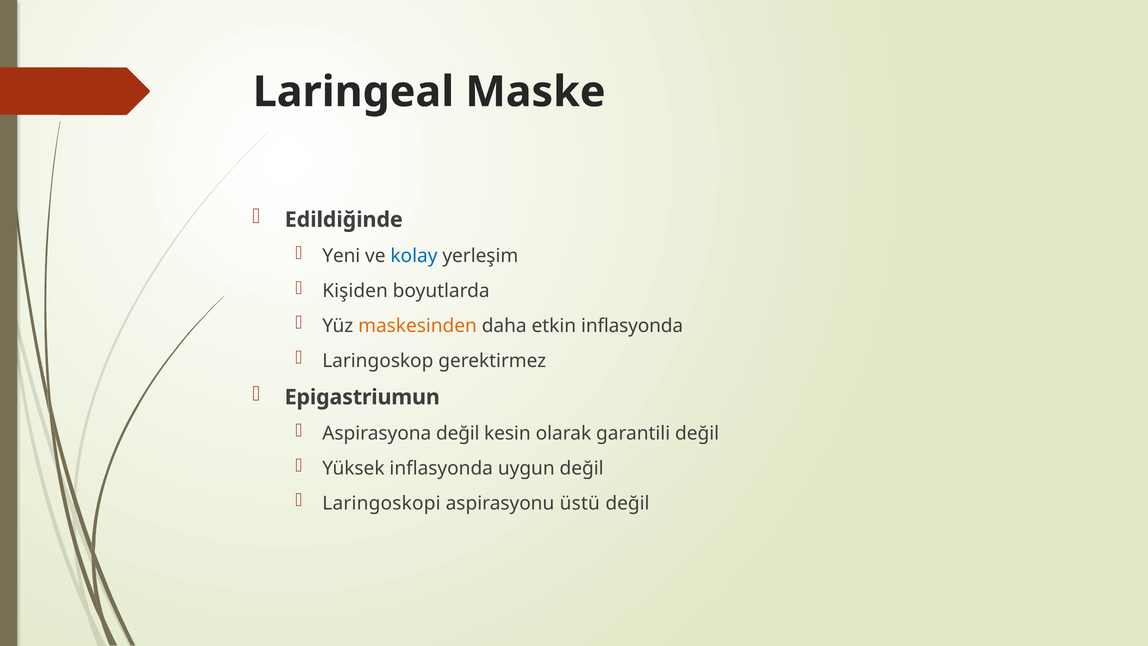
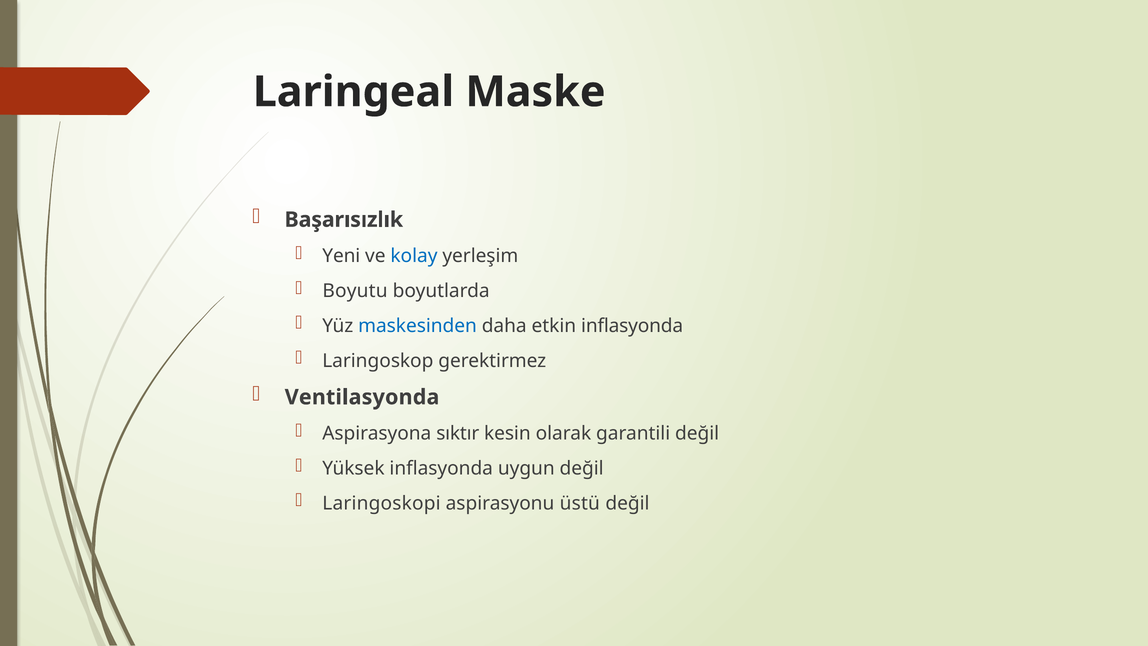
Edildiğinde: Edildiğinde -> Başarısızlık
Kişiden: Kişiden -> Boyutu
maskesinden colour: orange -> blue
Epigastriumun: Epigastriumun -> Ventilasyonda
Aspirasyona değil: değil -> sıktır
